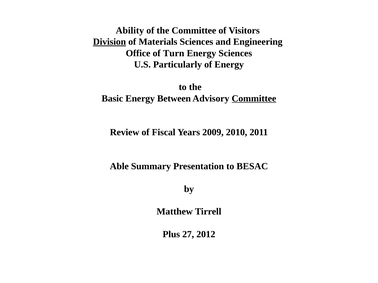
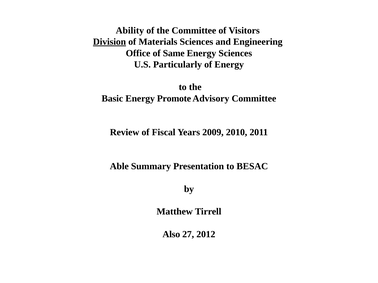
Turn: Turn -> Same
Between: Between -> Promote
Committee at (254, 99) underline: present -> none
Plus: Plus -> Also
